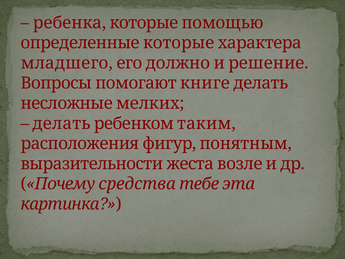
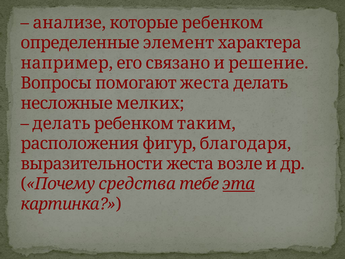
ребенка: ребенка -> анализе
которые помощью: помощью -> ребенком
определенные которые: которые -> элемент
младшего: младшего -> например
должно: должно -> связано
помогают книге: книге -> жеста
понятным: понятным -> благодаря
эта underline: none -> present
